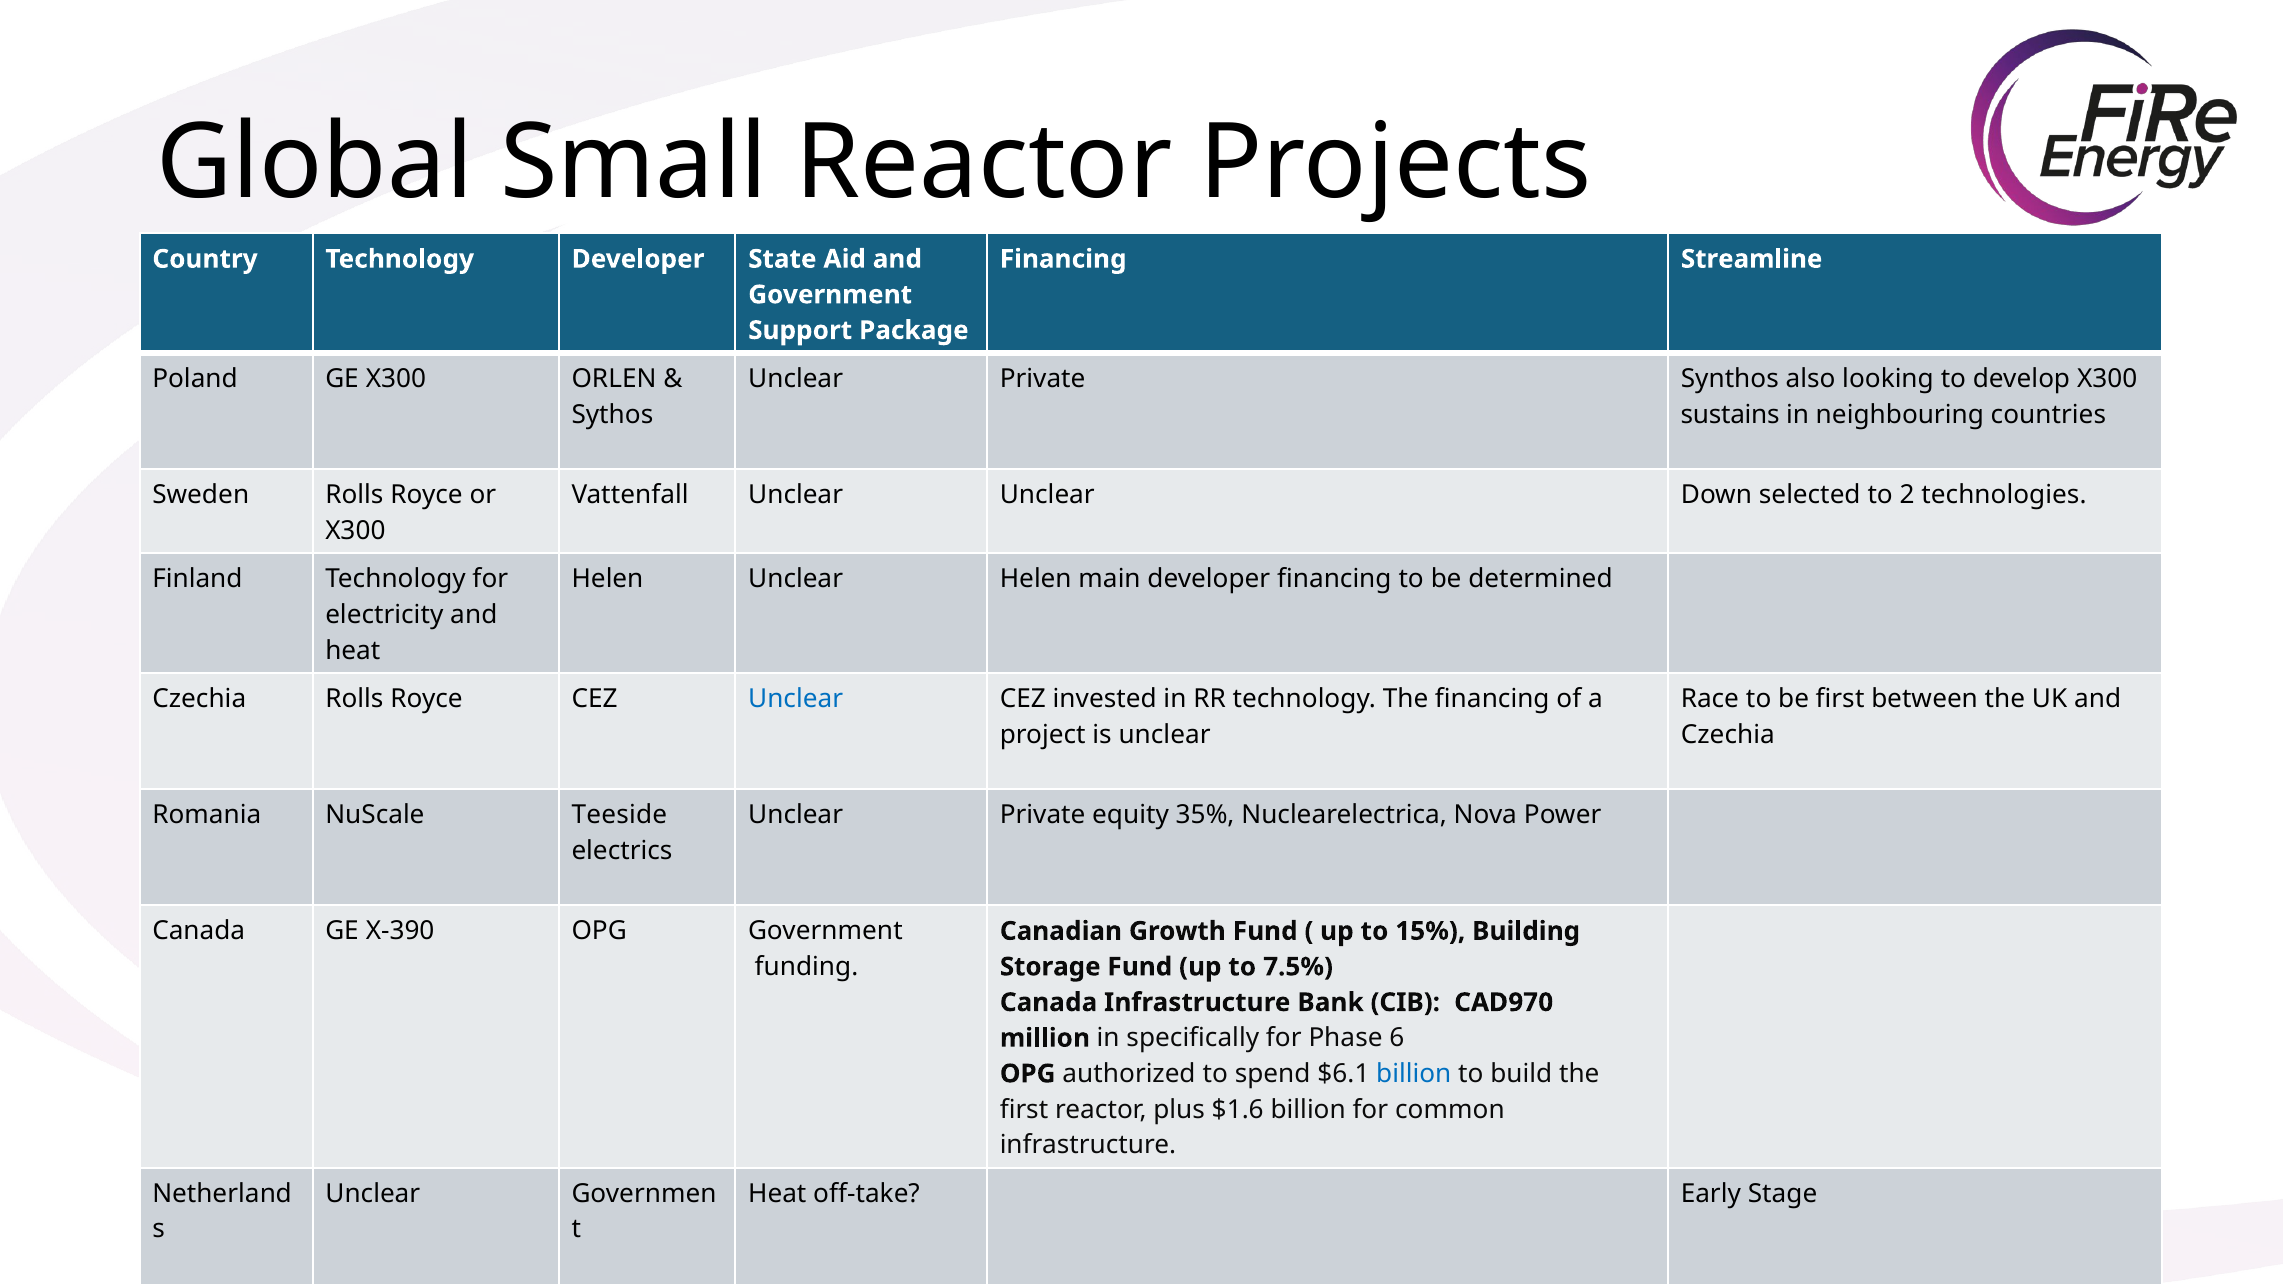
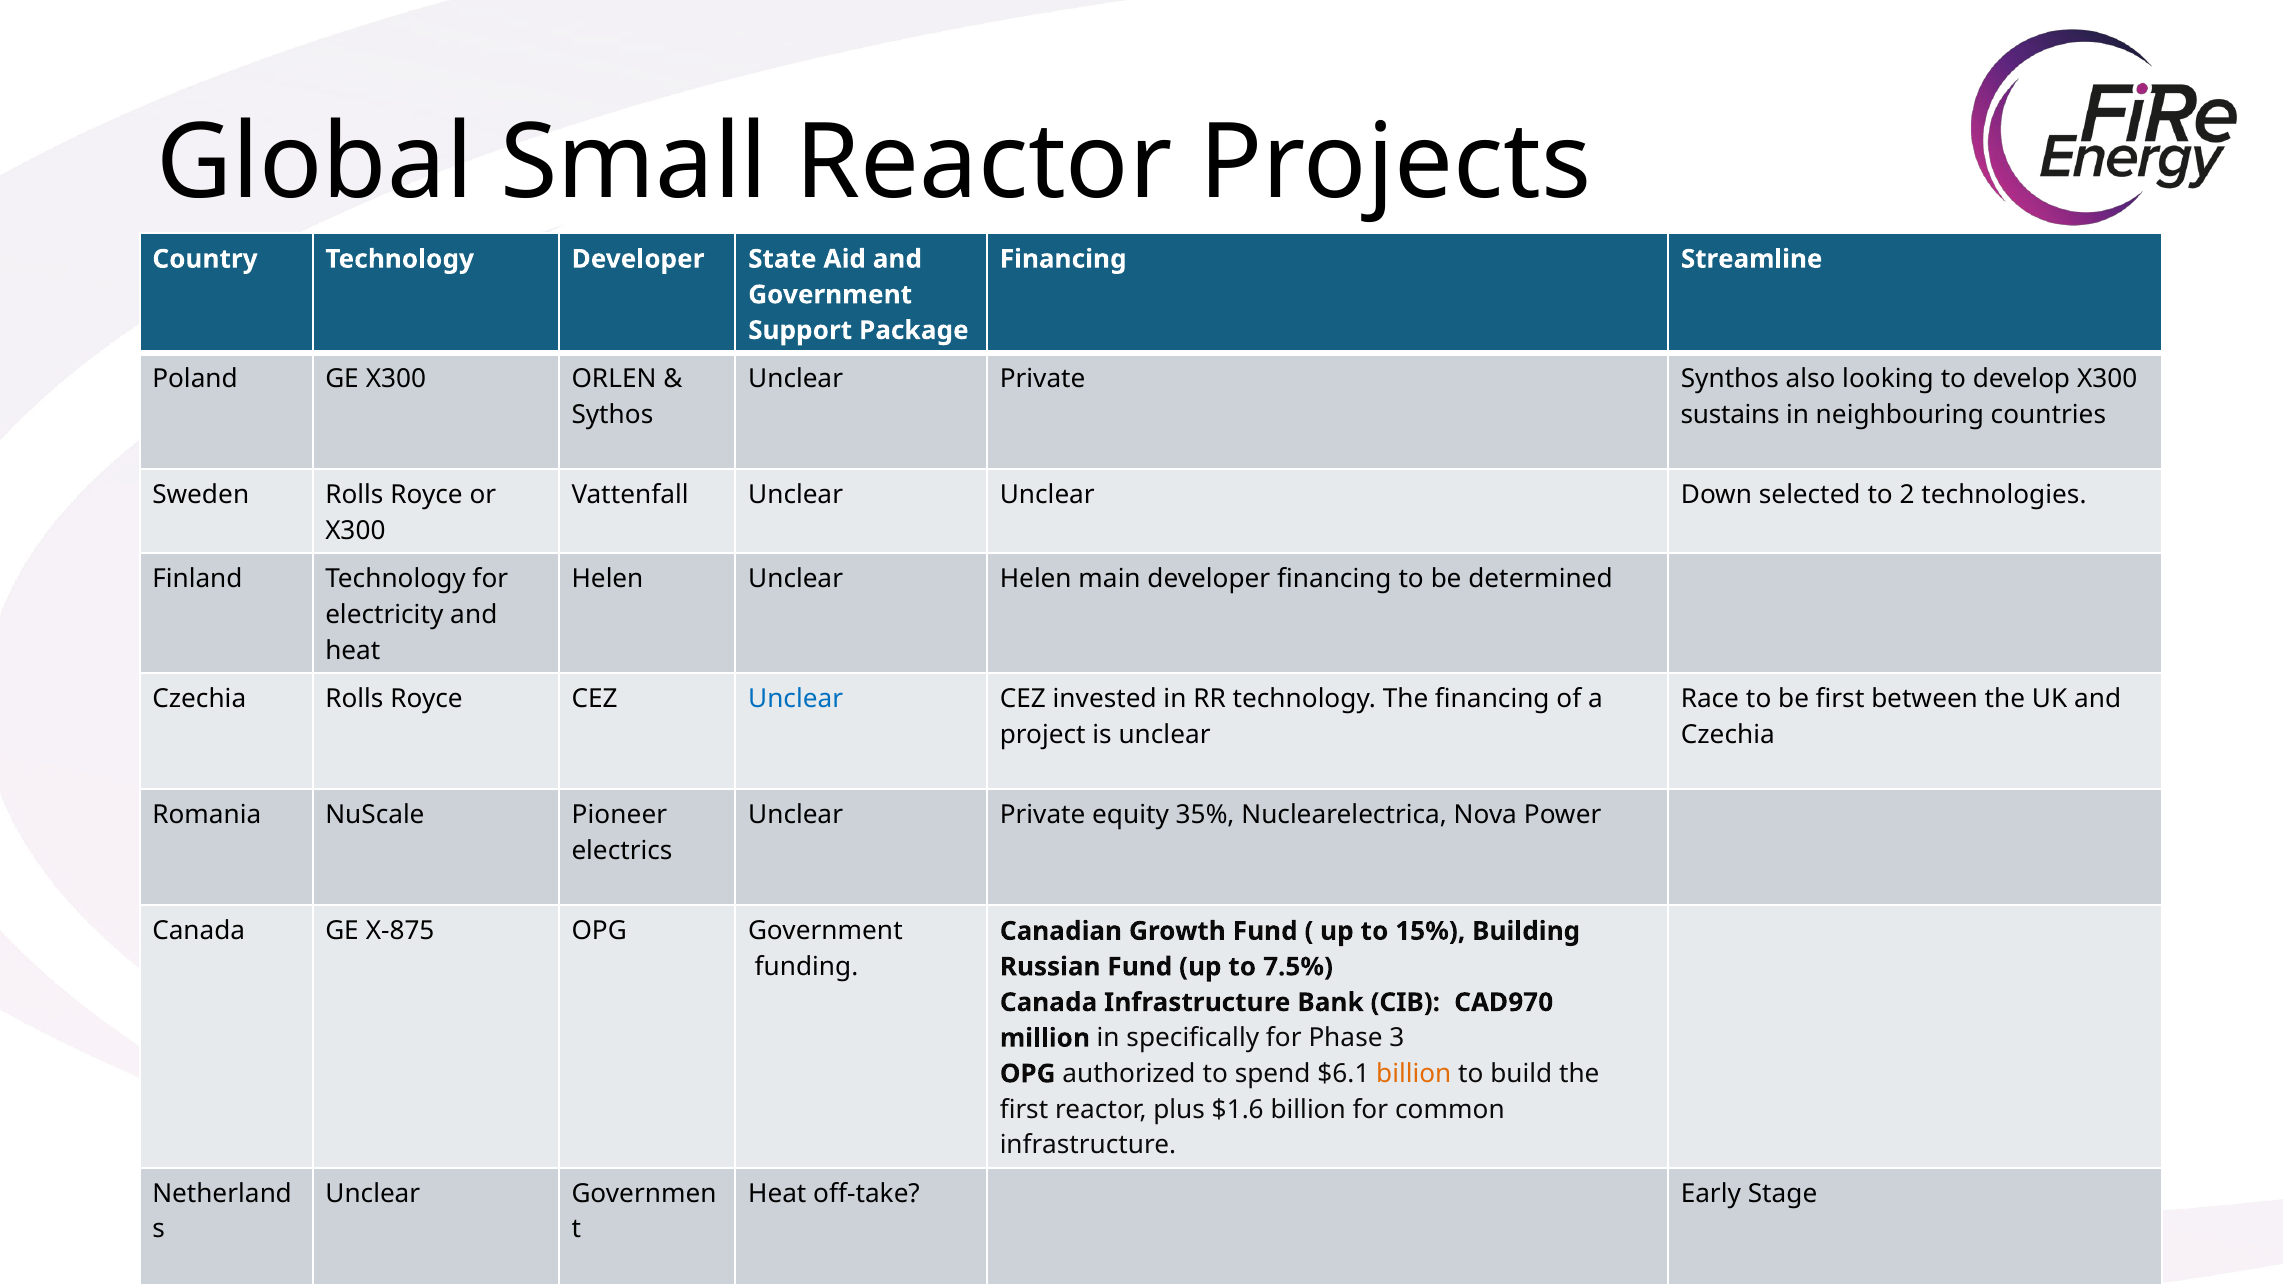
Teeside: Teeside -> Pioneer
X-390: X-390 -> X-875
Storage: Storage -> Russian
6: 6 -> 3
billion at (1414, 1074) colour: blue -> orange
